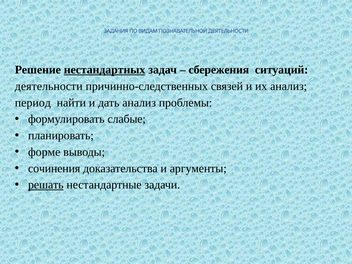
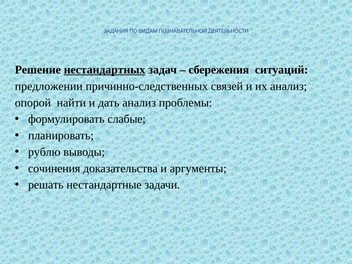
деятельности at (49, 86): деятельности -> предложении
период: период -> опорой
форме: форме -> рублю
решать underline: present -> none
